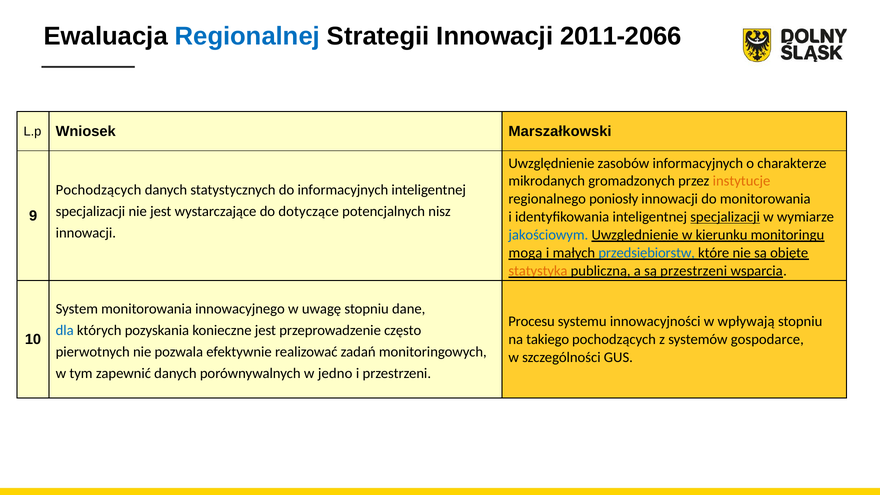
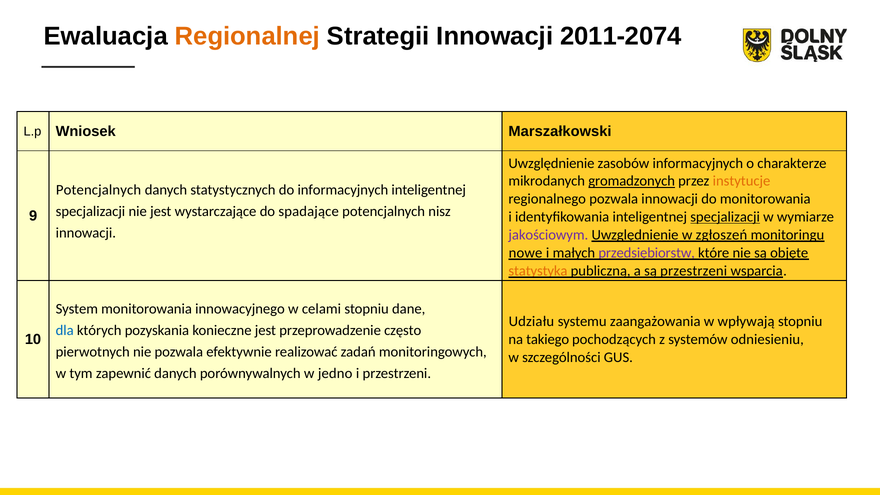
Regionalnej colour: blue -> orange
2011-2066: 2011-2066 -> 2011-2074
gromadzonych underline: none -> present
Pochodzących at (99, 190): Pochodzących -> Potencjalnych
regionalnego poniosły: poniosły -> pozwala
dotyczące: dotyczące -> spadające
jakościowym colour: blue -> purple
kierunku: kierunku -> zgłoszeń
mogą: mogą -> nowe
przedsiębiorstw colour: blue -> purple
uwagę: uwagę -> celami
Procesu: Procesu -> Udziału
innowacyjności: innowacyjności -> zaangażowania
gospodarce: gospodarce -> odniesieniu
